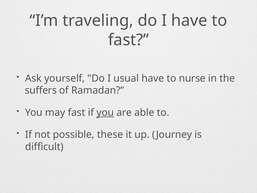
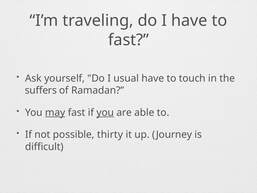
nurse: nurse -> touch
may underline: none -> present
these: these -> thirty
